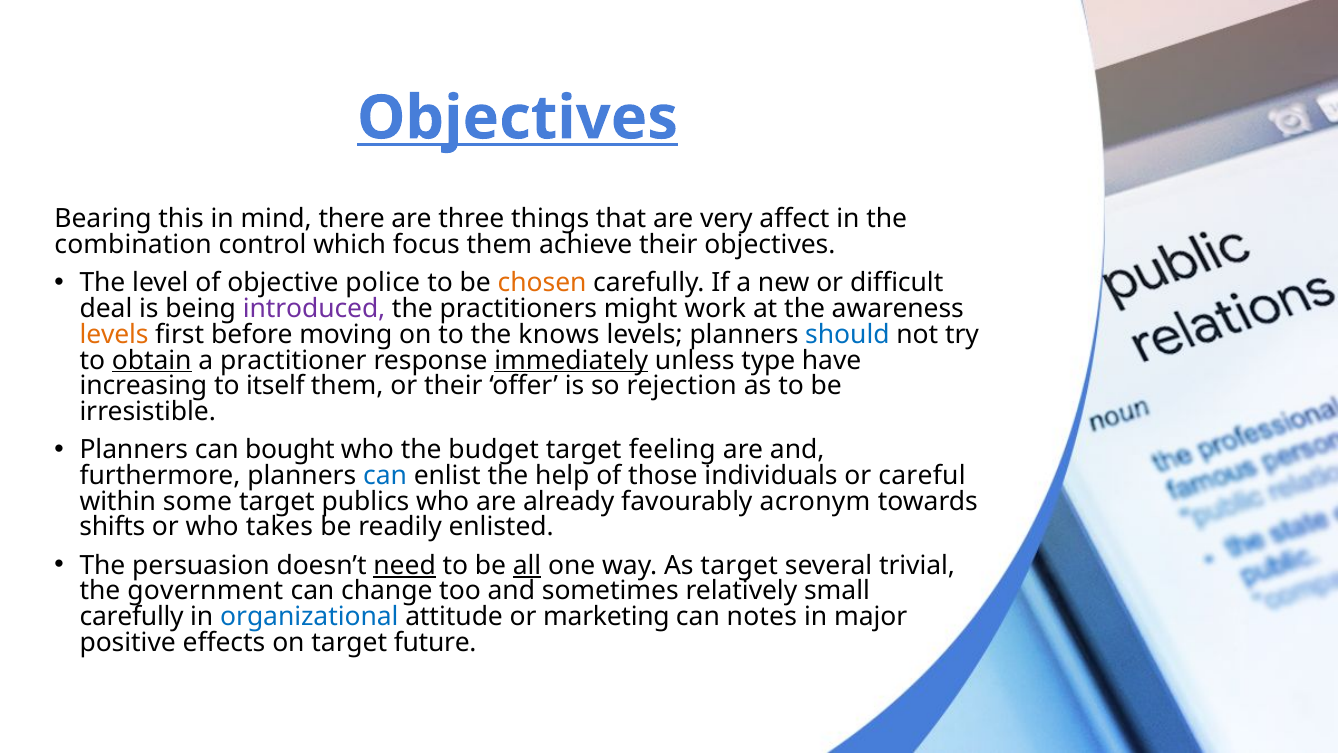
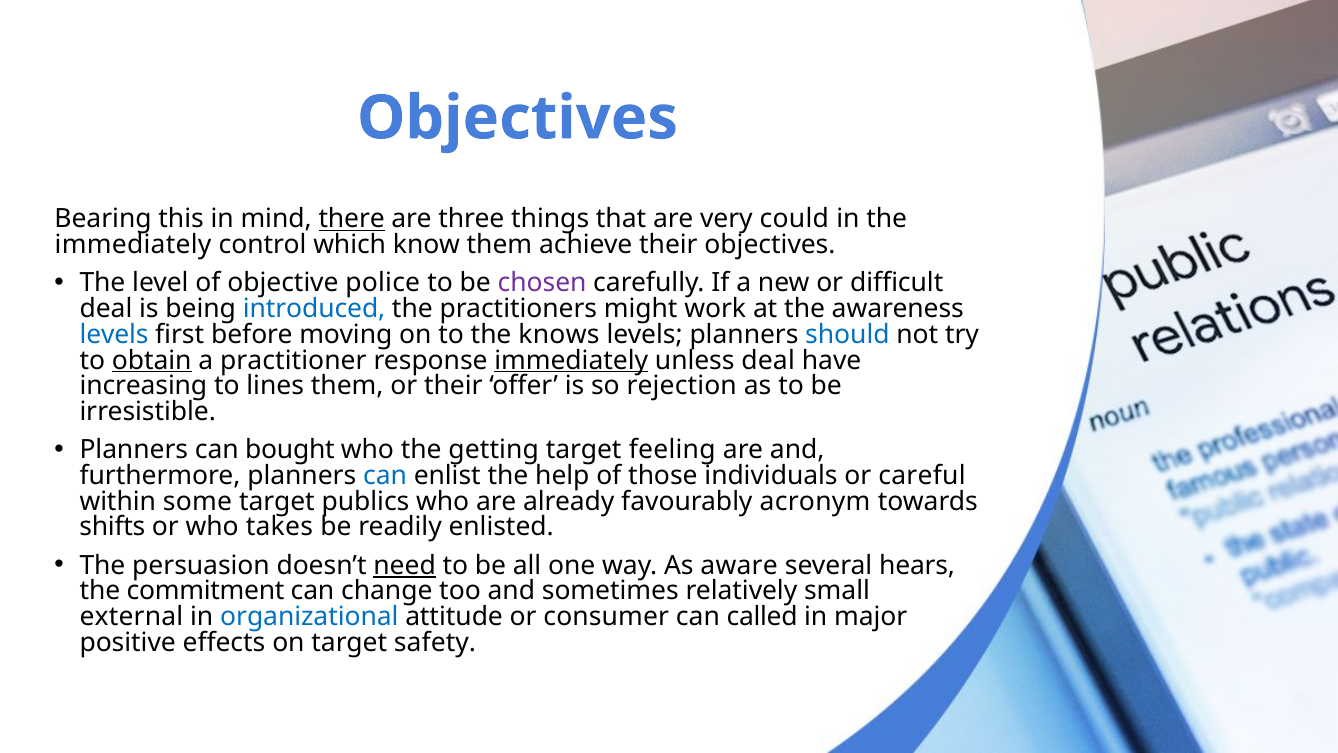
Objectives at (518, 118) underline: present -> none
there underline: none -> present
affect: affect -> could
combination at (133, 245): combination -> immediately
focus: focus -> know
chosen colour: orange -> purple
introduced colour: purple -> blue
levels at (114, 334) colour: orange -> blue
unless type: type -> deal
itself: itself -> lines
budget: budget -> getting
all underline: present -> none
As target: target -> aware
trivial: trivial -> hears
government: government -> commitment
carefully at (132, 617): carefully -> external
marketing: marketing -> consumer
notes: notes -> called
future: future -> safety
